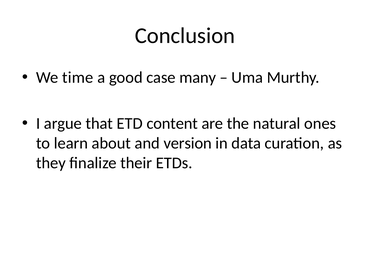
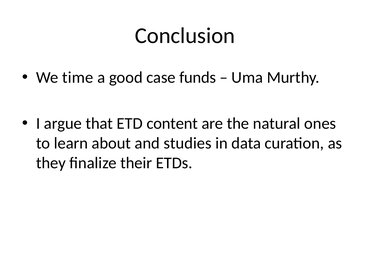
many: many -> funds
version: version -> studies
